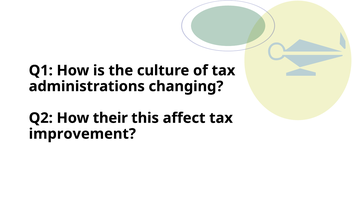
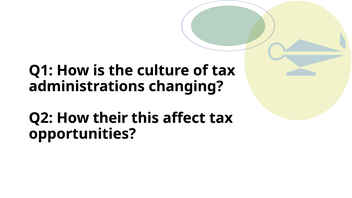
improvement: improvement -> opportunities
